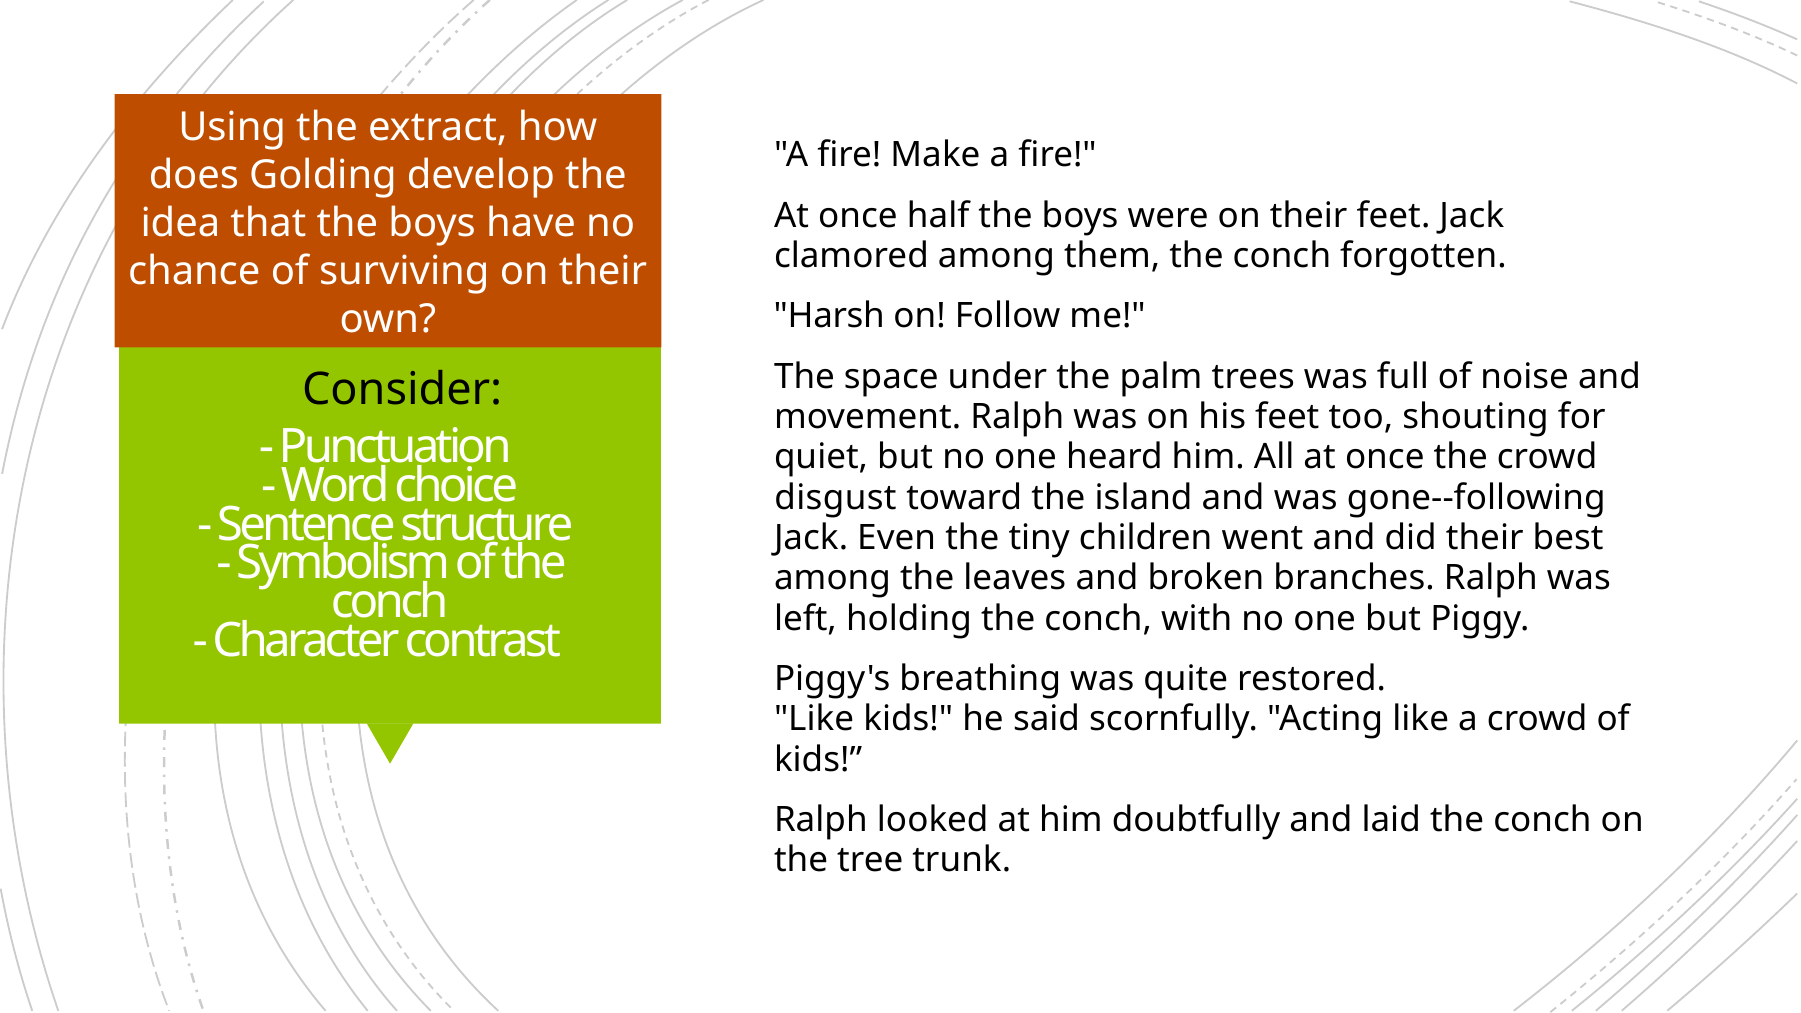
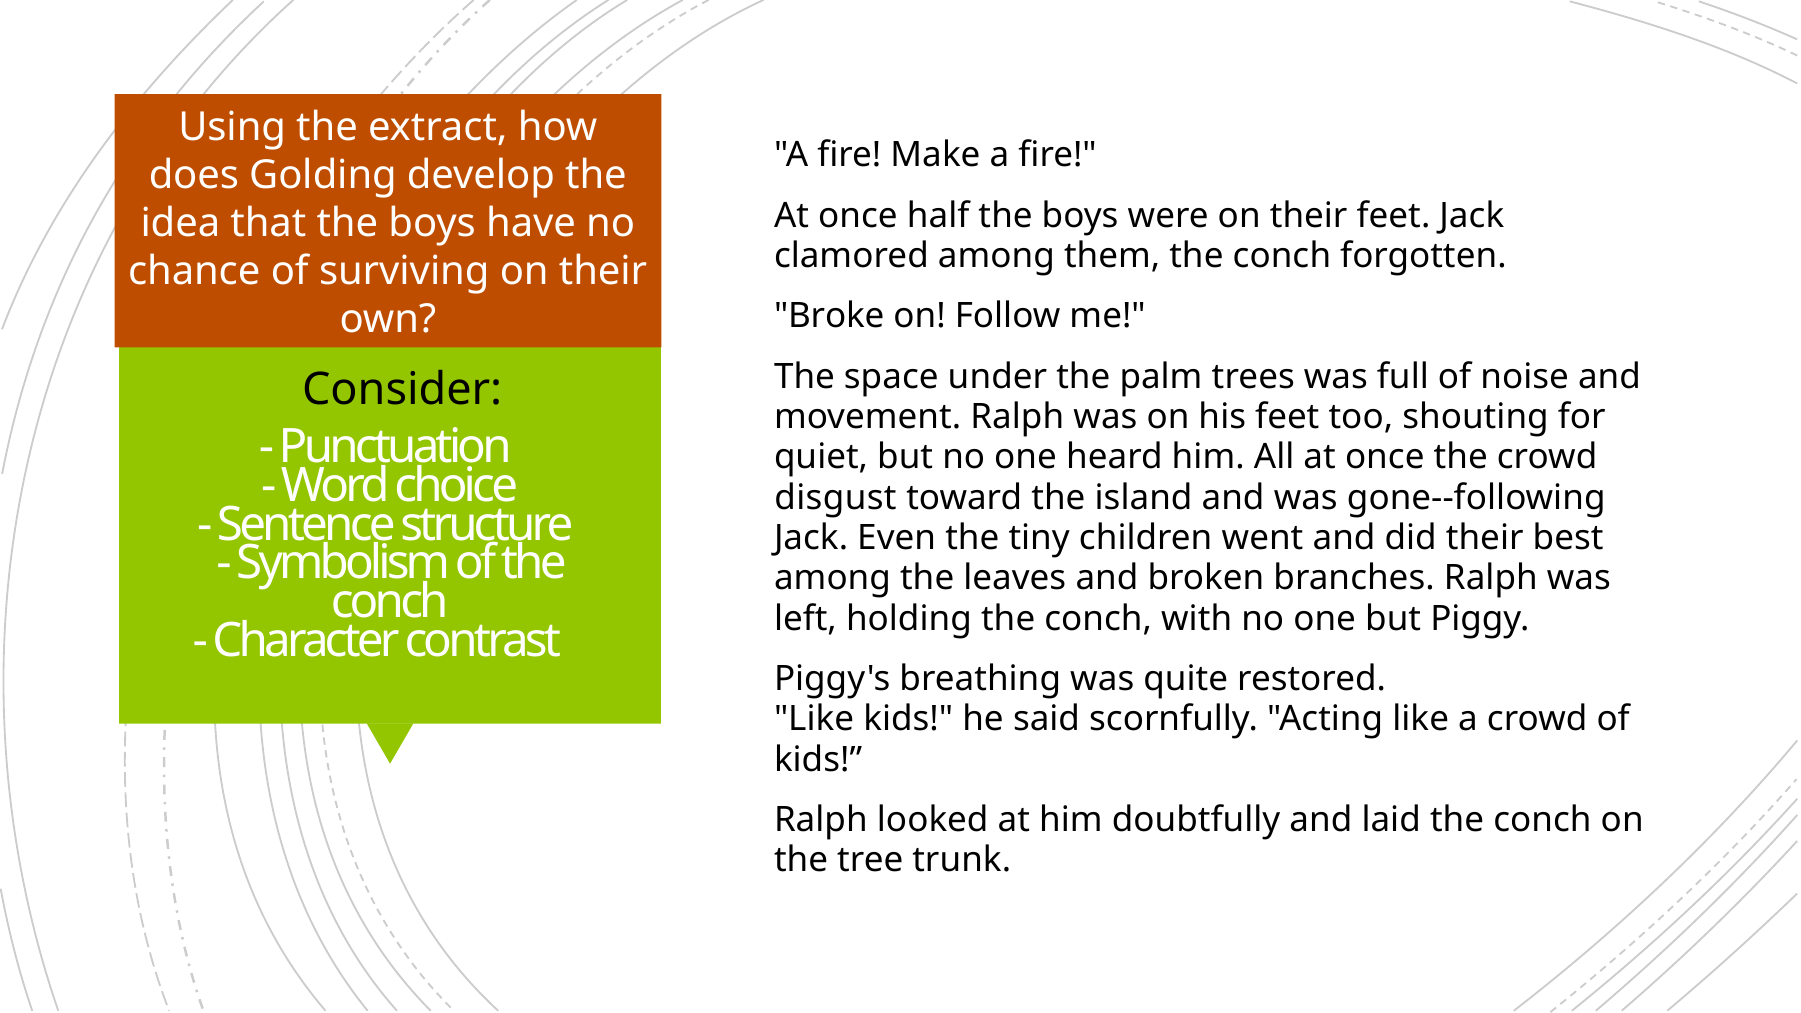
Harsh: Harsh -> Broke
